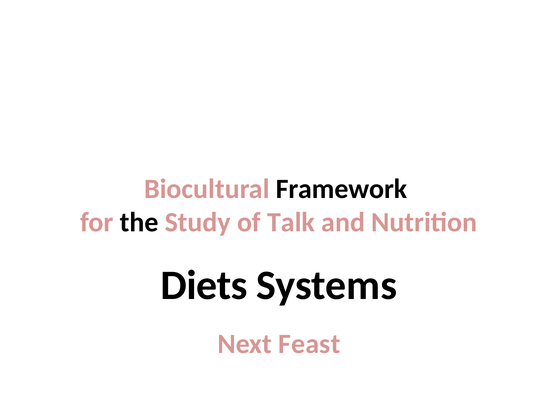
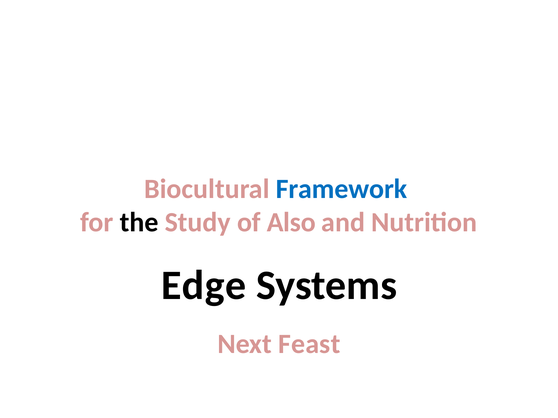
Framework colour: black -> blue
Talk: Talk -> Also
Diets: Diets -> Edge
